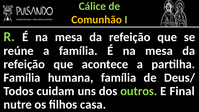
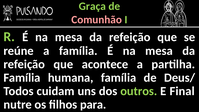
Cálice: Cálice -> Graça
Comunhão colour: yellow -> pink
casa: casa -> para
